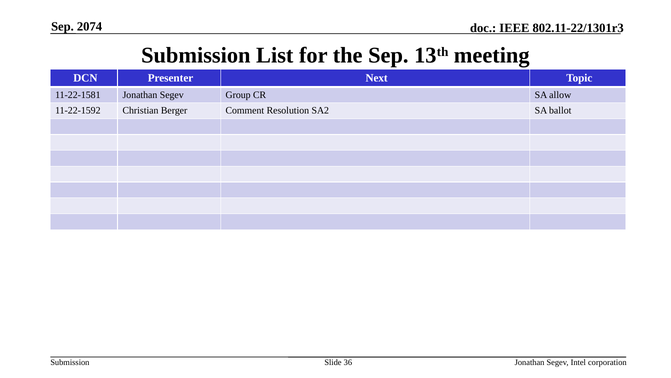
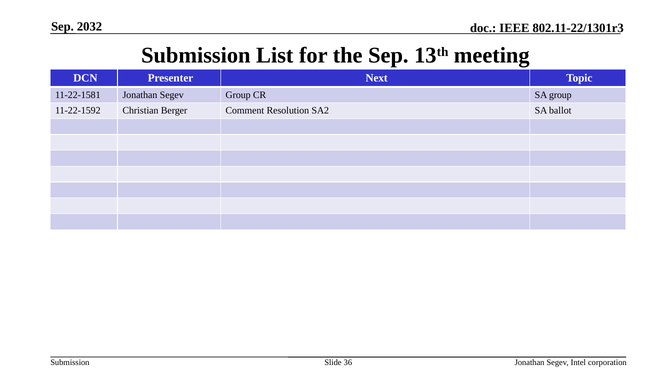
2074: 2074 -> 2032
SA allow: allow -> group
